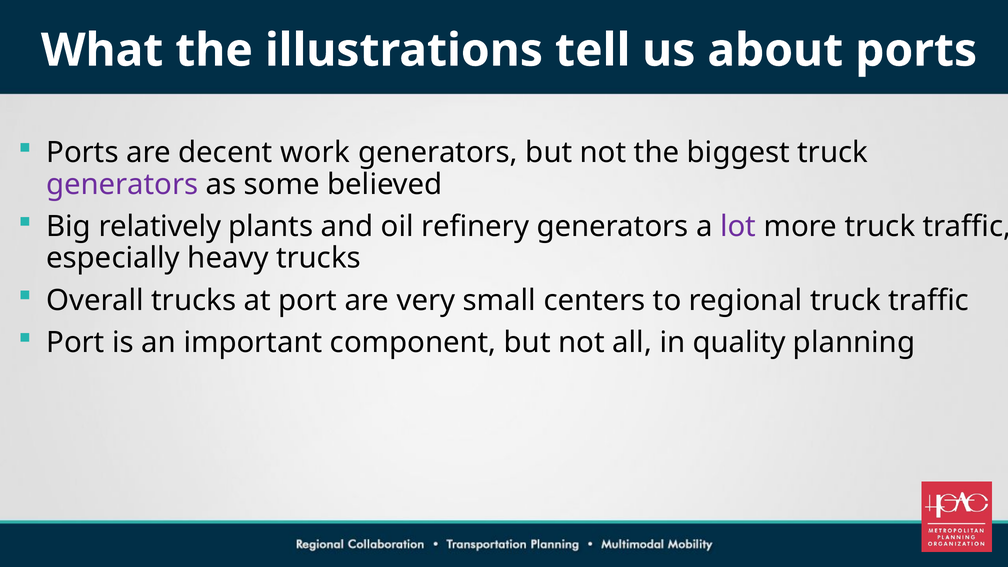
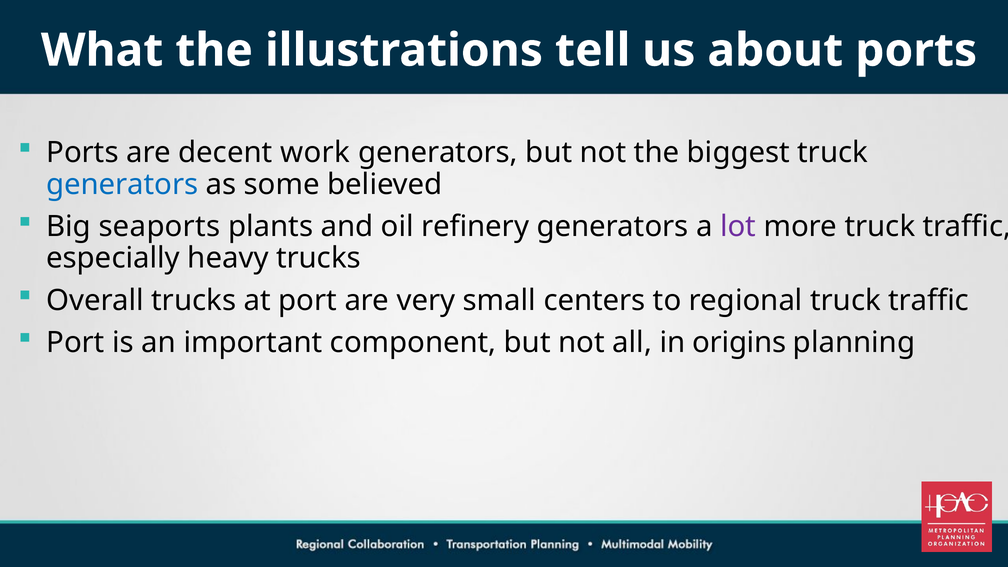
generators at (122, 184) colour: purple -> blue
relatively: relatively -> seaports
quality: quality -> origins
